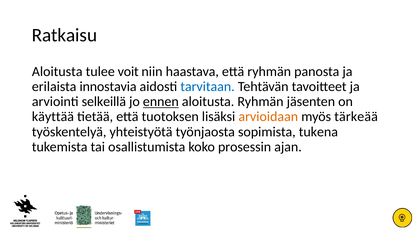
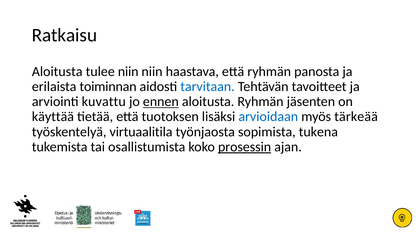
tulee voit: voit -> niin
innostavia: innostavia -> toiminnan
selkeillä: selkeillä -> kuvattu
arvioidaan colour: orange -> blue
yhteistyötä: yhteistyötä -> virtuaalitila
prosessin underline: none -> present
